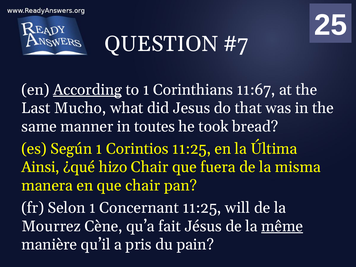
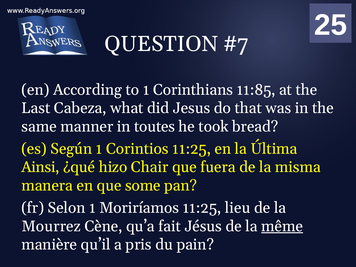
According underline: present -> none
11:67: 11:67 -> 11:85
Mucho: Mucho -> Cabeza
que chair: chair -> some
Concernant: Concernant -> Moriríamos
will: will -> lieu
